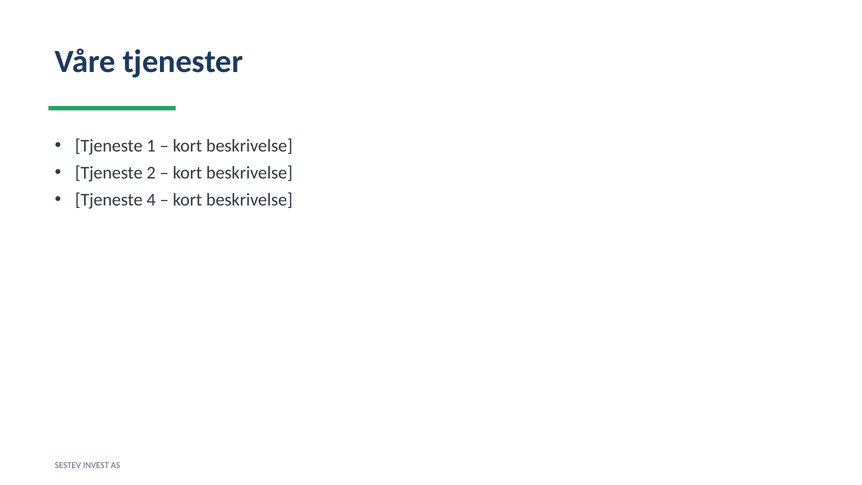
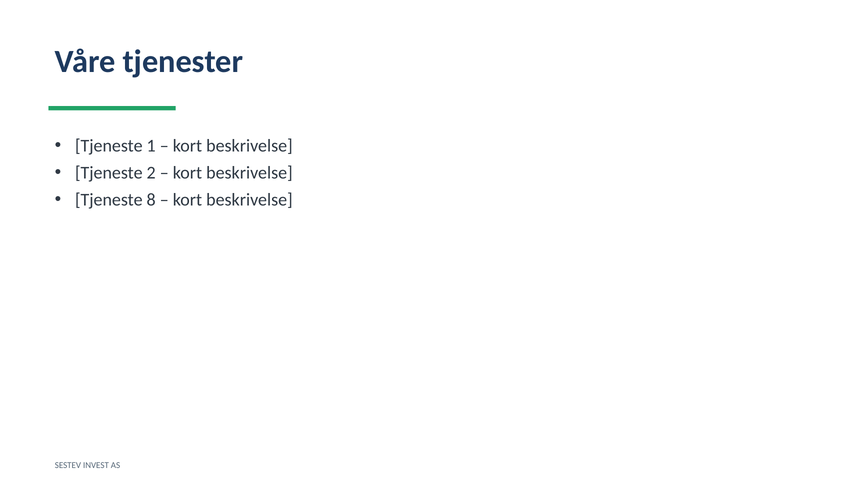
4: 4 -> 8
